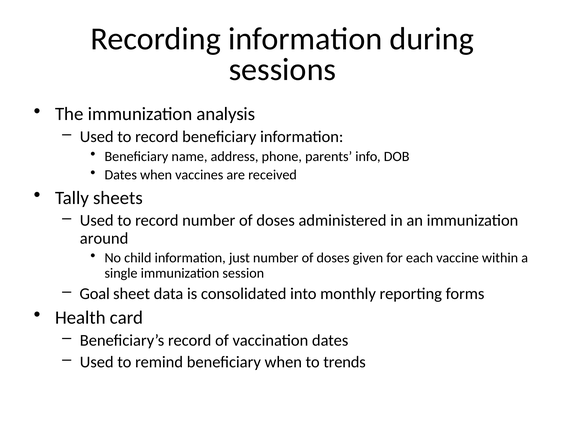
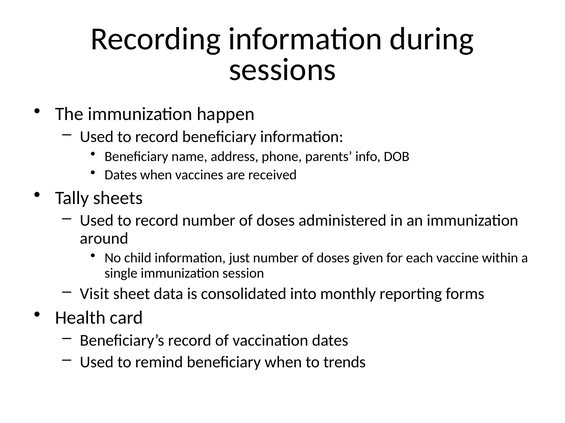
analysis: analysis -> happen
Goal: Goal -> Visit
